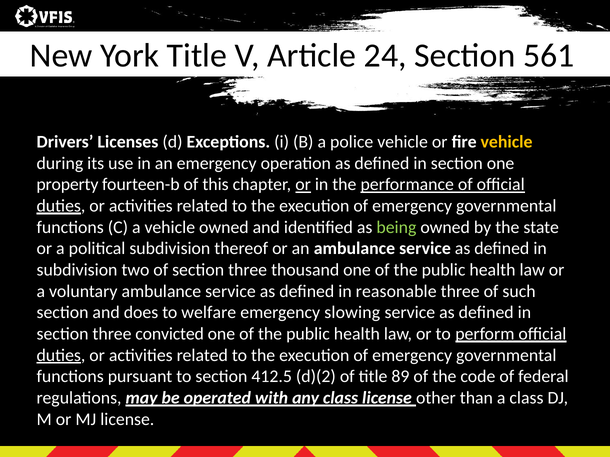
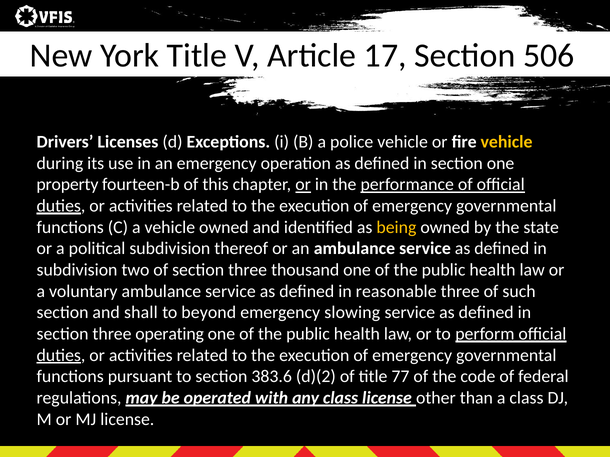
24: 24 -> 17
561: 561 -> 506
being colour: light green -> yellow
does: does -> shall
welfare: welfare -> beyond
convicted: convicted -> operating
412.5: 412.5 -> 383.6
89: 89 -> 77
